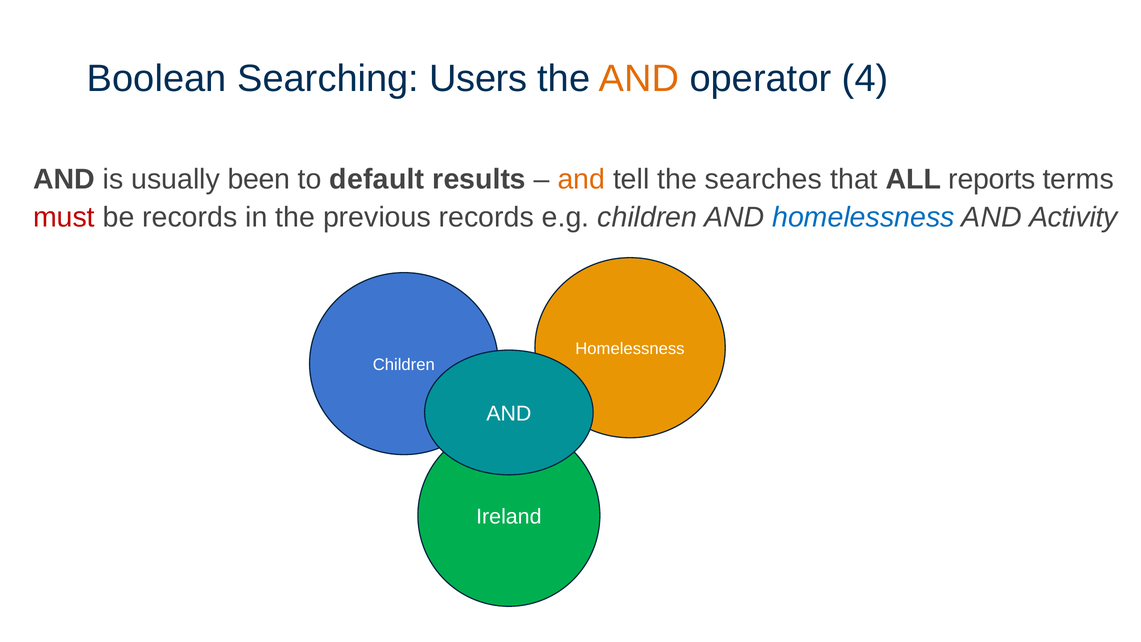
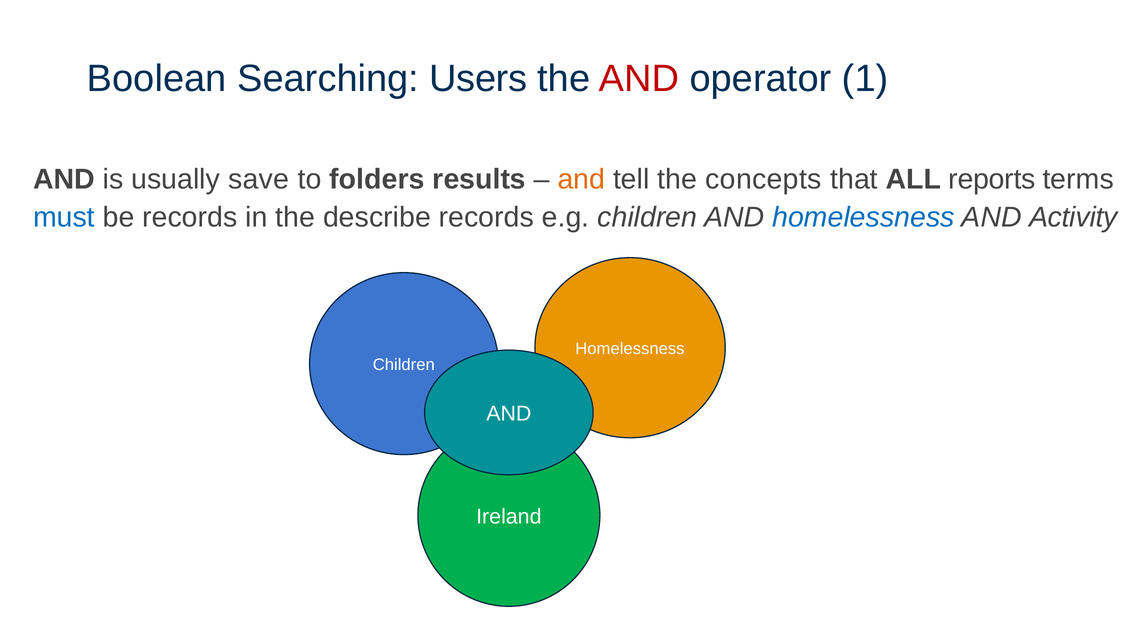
AND at (639, 79) colour: orange -> red
4: 4 -> 1
been: been -> save
default: default -> folders
searches: searches -> concepts
must colour: red -> blue
previous: previous -> describe
